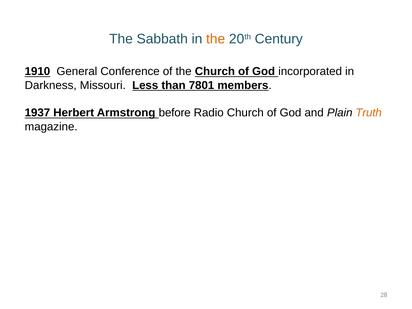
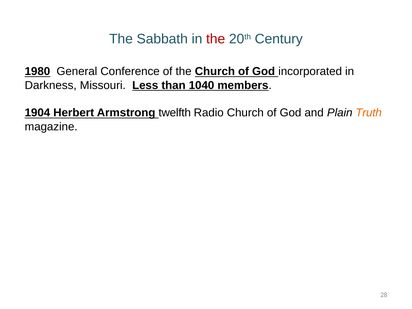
the at (216, 39) colour: orange -> red
1910: 1910 -> 1980
7801: 7801 -> 1040
1937: 1937 -> 1904
before: before -> twelfth
